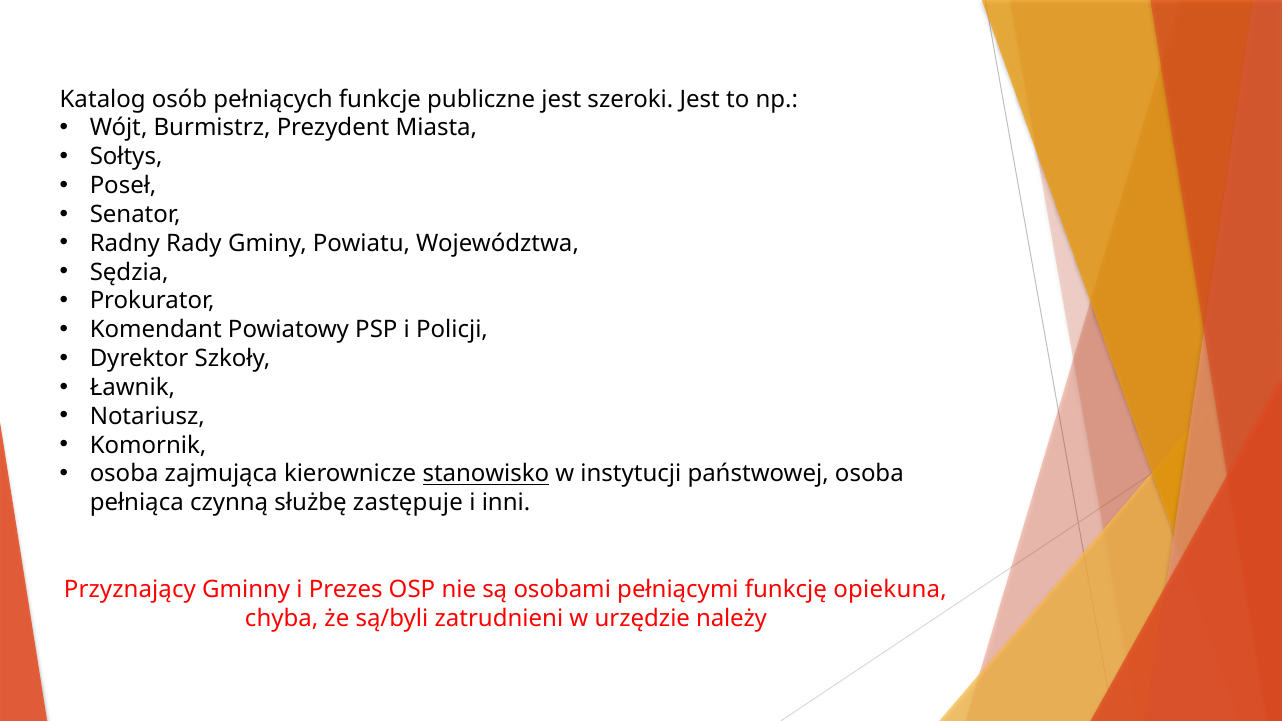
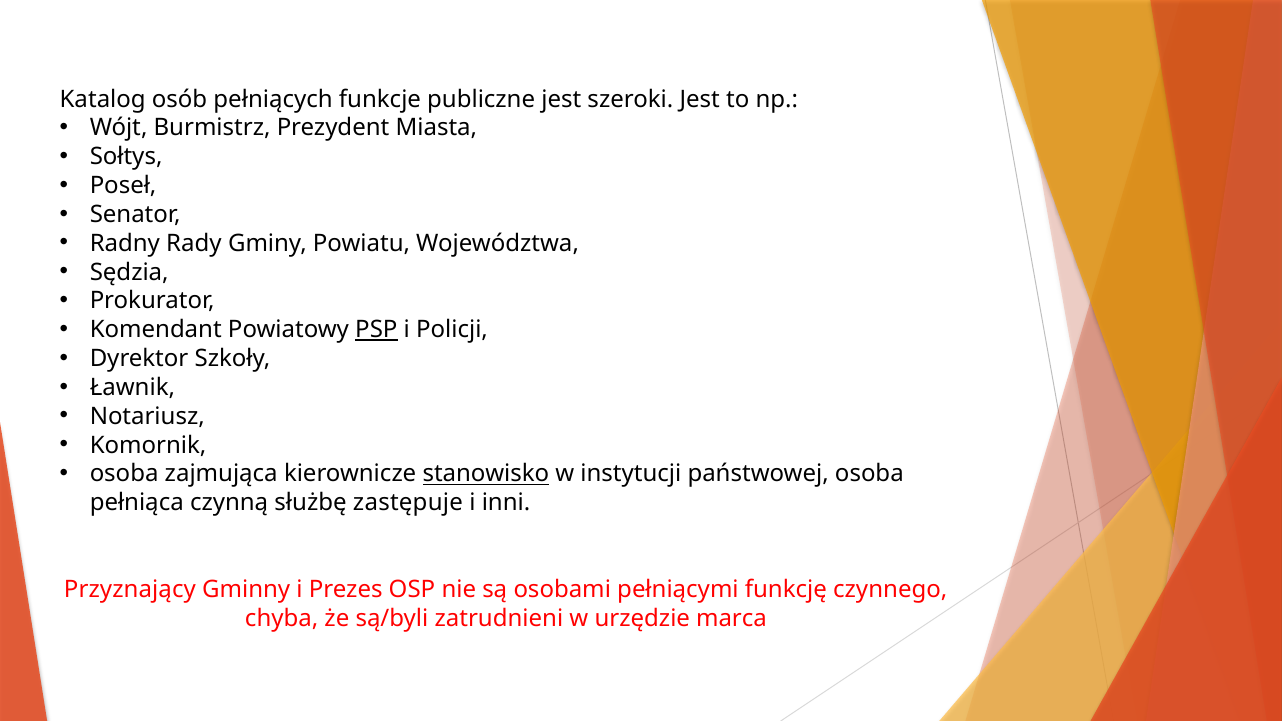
PSP underline: none -> present
opiekuna: opiekuna -> czynnego
należy: należy -> marca
